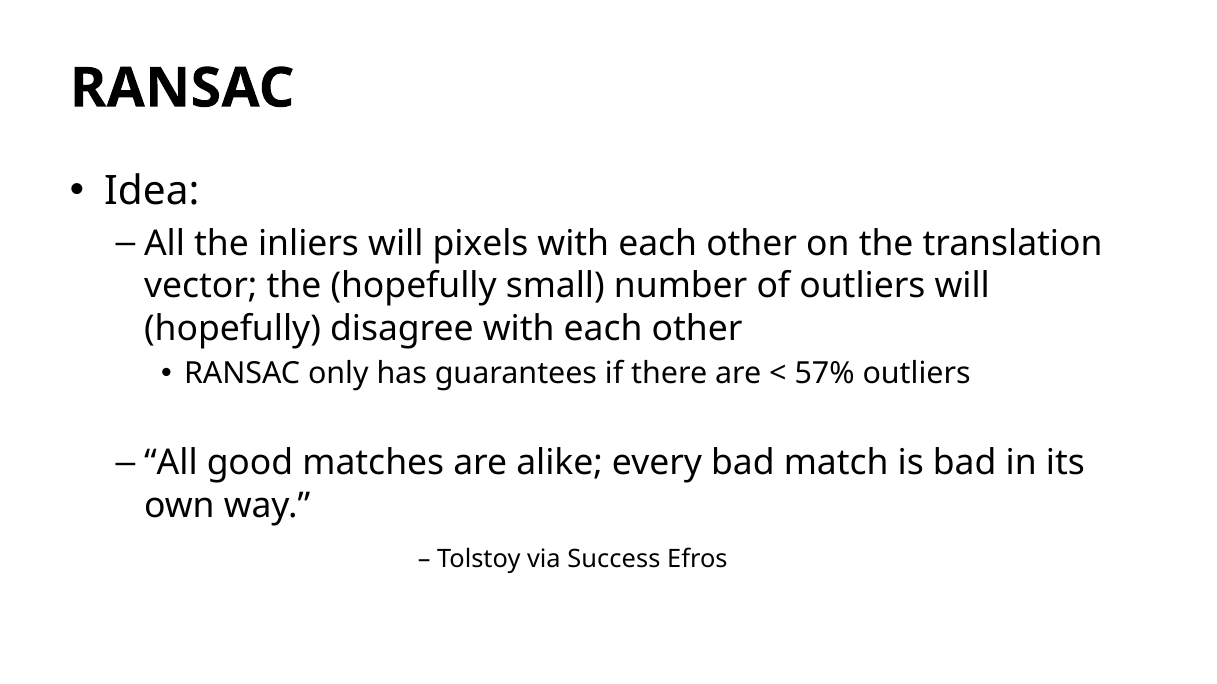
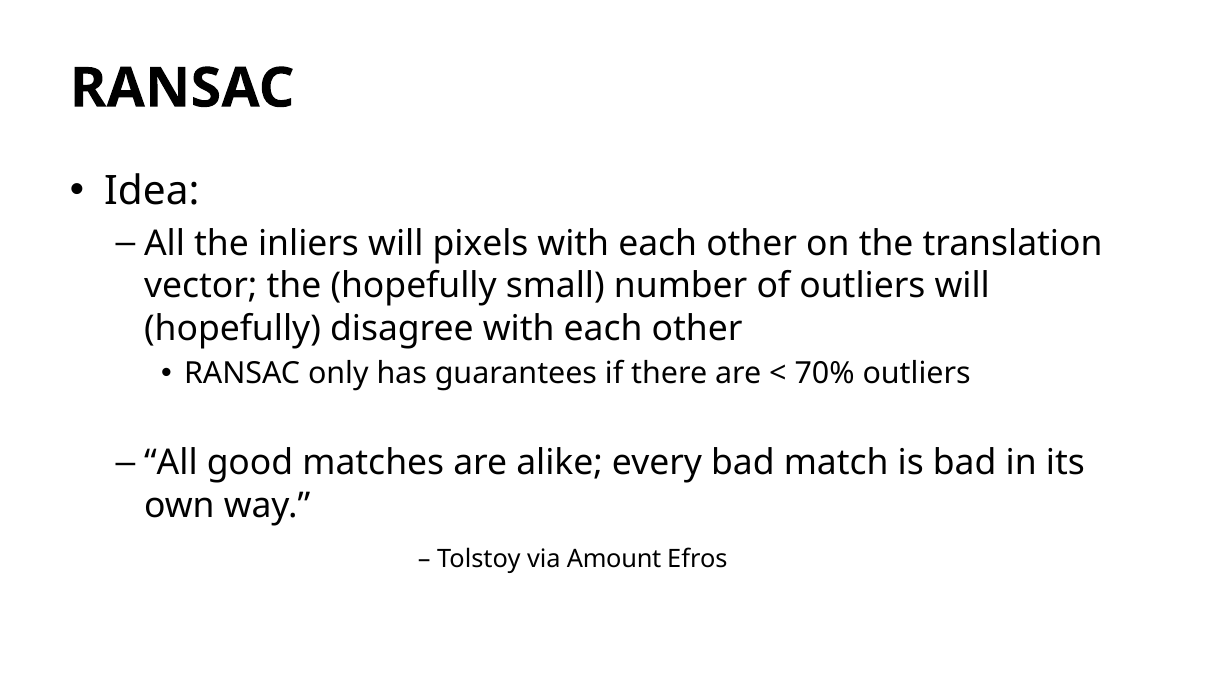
57%: 57% -> 70%
Success: Success -> Amount
